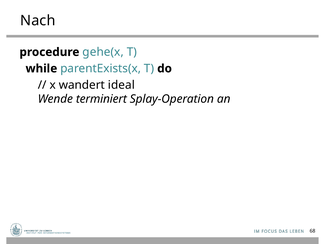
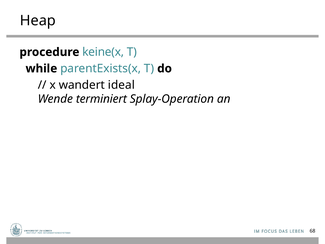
Nach: Nach -> Heap
gehe(x: gehe(x -> keine(x
